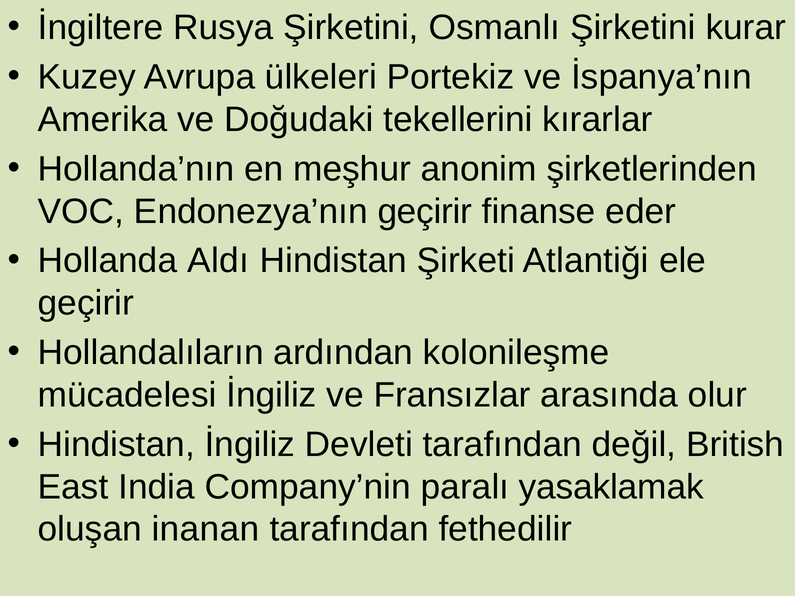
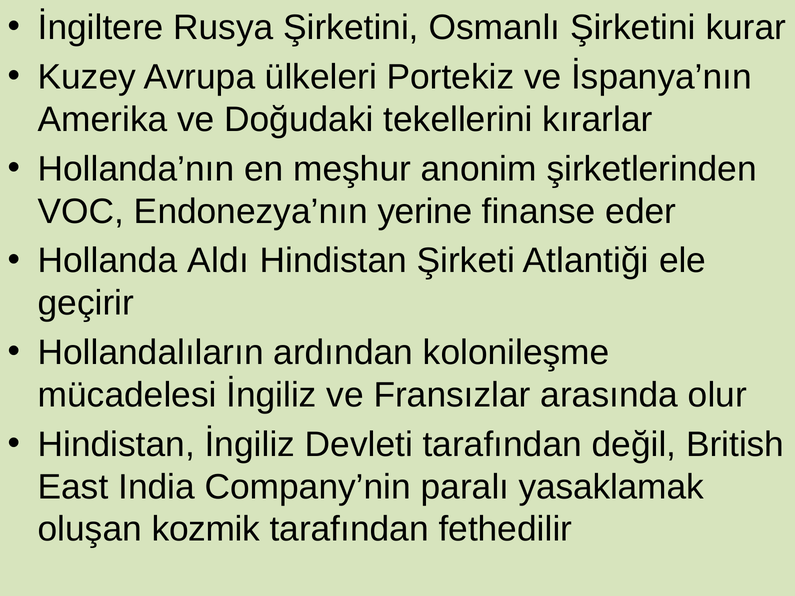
Endonezya’nın geçirir: geçirir -> yerine
inanan: inanan -> kozmik
